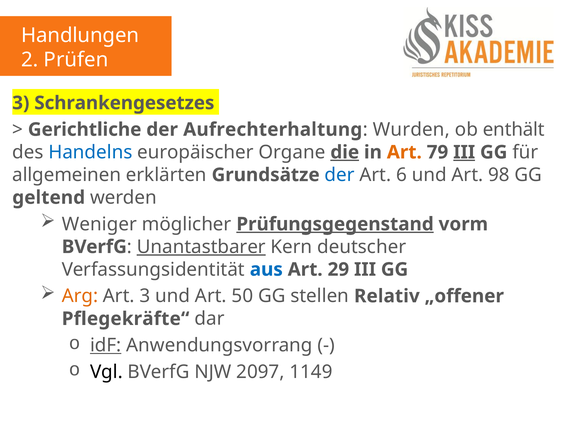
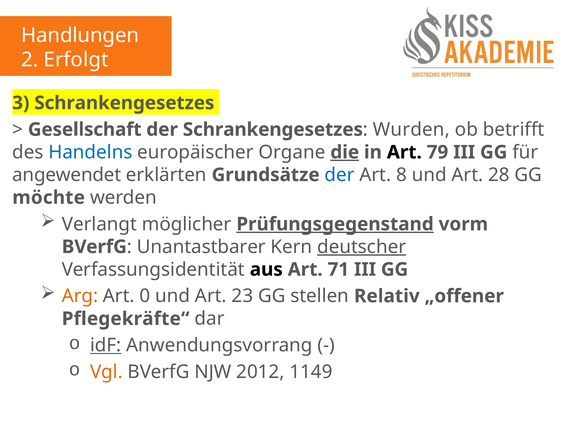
Prüfen: Prüfen -> Erfolgt
Gerichtliche: Gerichtliche -> Gesellschaft
der Aufrechterhaltung: Aufrechterhaltung -> Schrankengesetzes
enthält: enthält -> betrifft
Art at (404, 152) colour: orange -> black
III at (464, 152) underline: present -> none
allgemeinen: allgemeinen -> angewendet
6: 6 -> 8
98: 98 -> 28
geltend: geltend -> möchte
Weniger: Weniger -> Verlangt
Unantastbarer underline: present -> none
deutscher underline: none -> present
aus colour: blue -> black
29: 29 -> 71
Art 3: 3 -> 0
50: 50 -> 23
Vgl colour: black -> orange
2097: 2097 -> 2012
